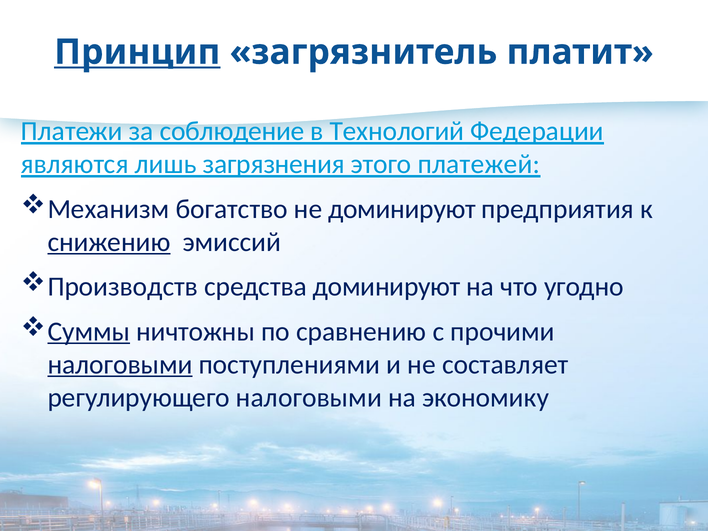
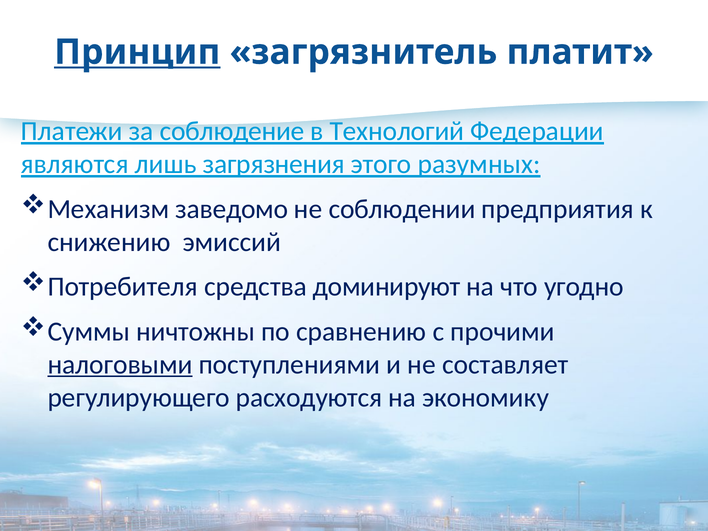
платежей: платежей -> разумных
богатство: богатство -> заведомо
не доминируют: доминируют -> соблюдении
снижению underline: present -> none
Производств: Производств -> Потребителя
Суммы underline: present -> none
регулирующего налоговыми: налоговыми -> расходуются
